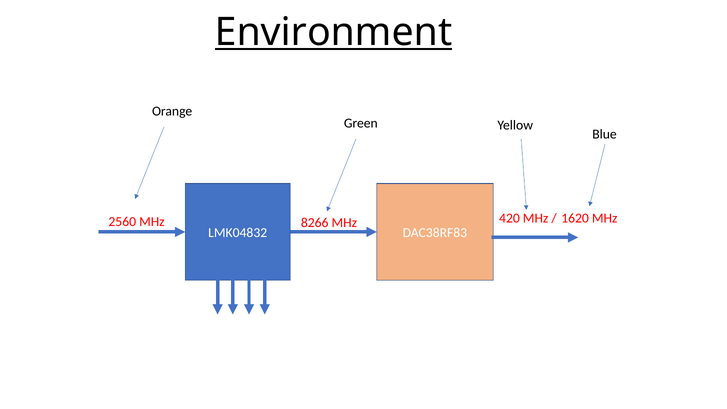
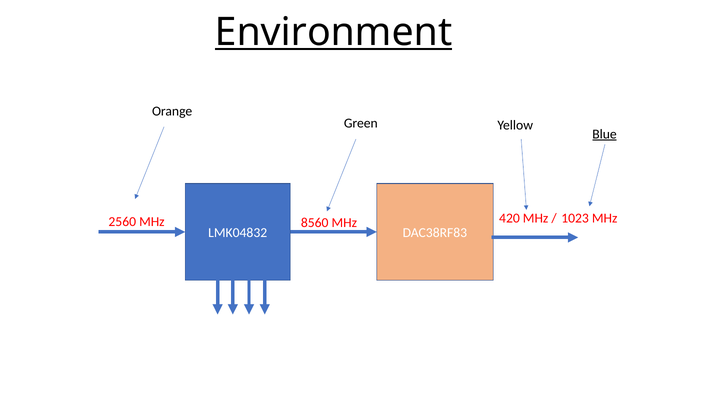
Blue underline: none -> present
1620: 1620 -> 1023
8266: 8266 -> 8560
